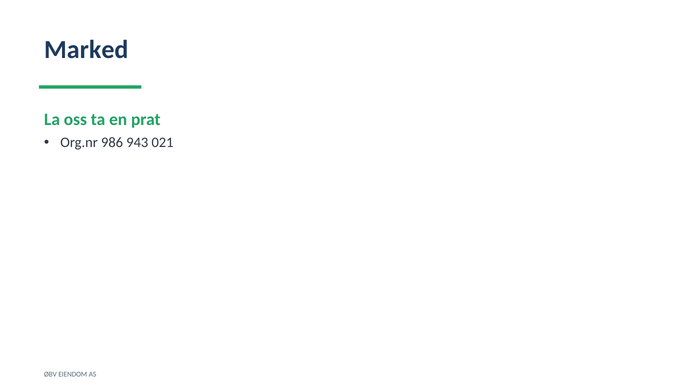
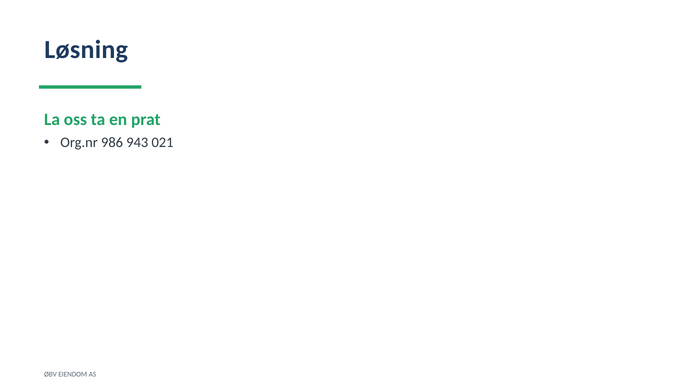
Marked: Marked -> Løsning
